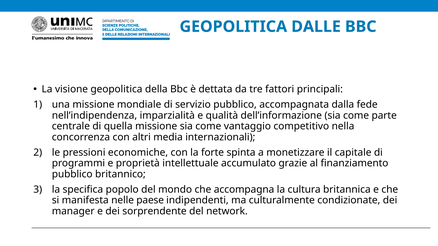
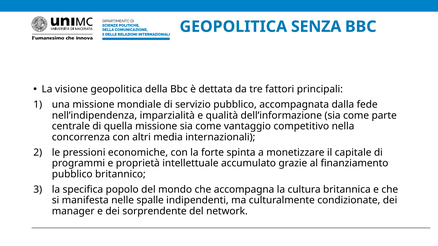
DALLE: DALLE -> SENZA
paese: paese -> spalle
